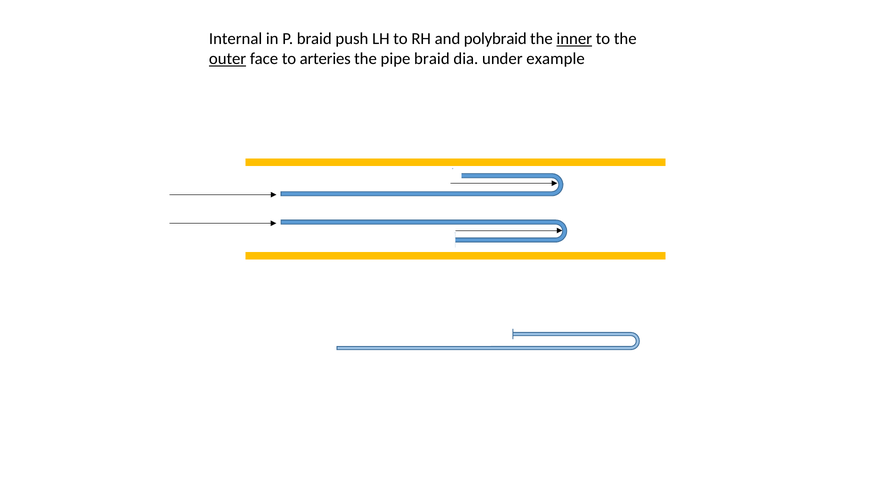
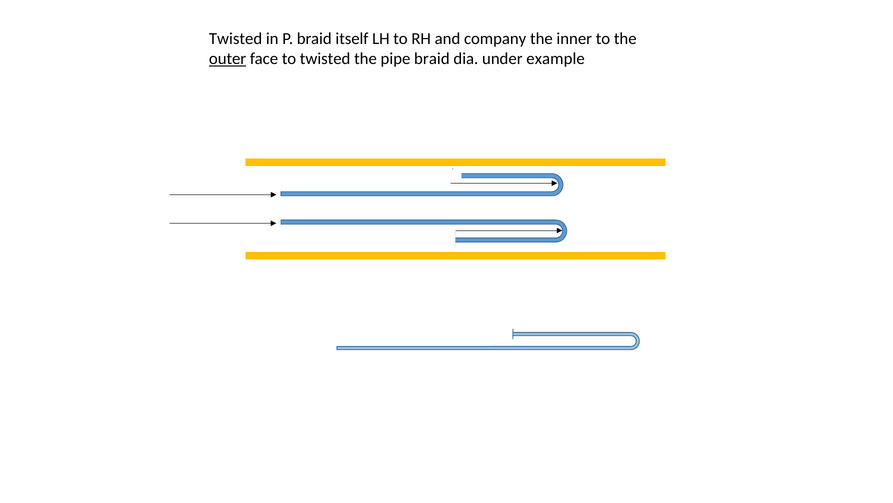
Internal at (236, 39): Internal -> Twisted
push: push -> itself
polybraid: polybraid -> company
inner underline: present -> none
to arteries: arteries -> twisted
